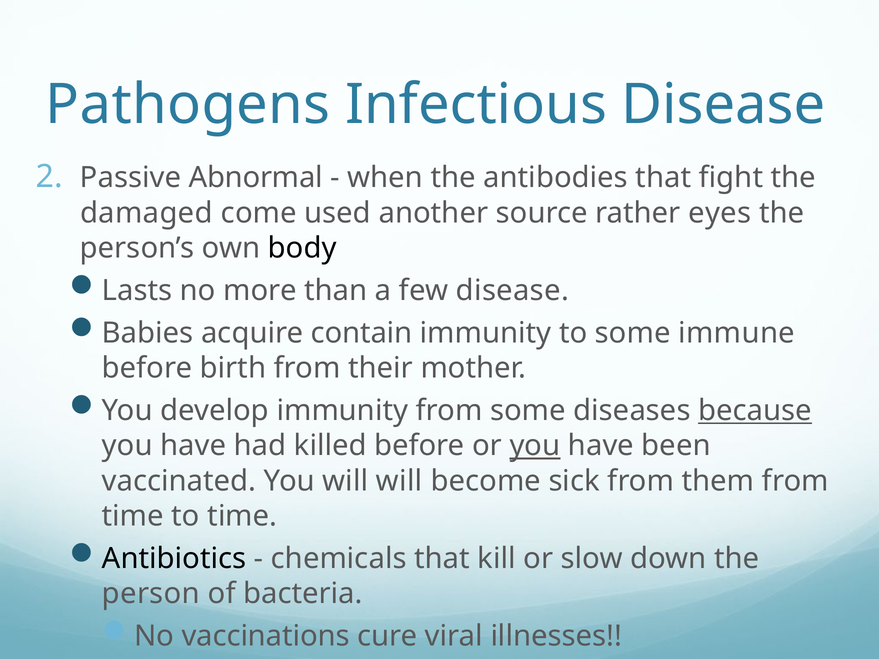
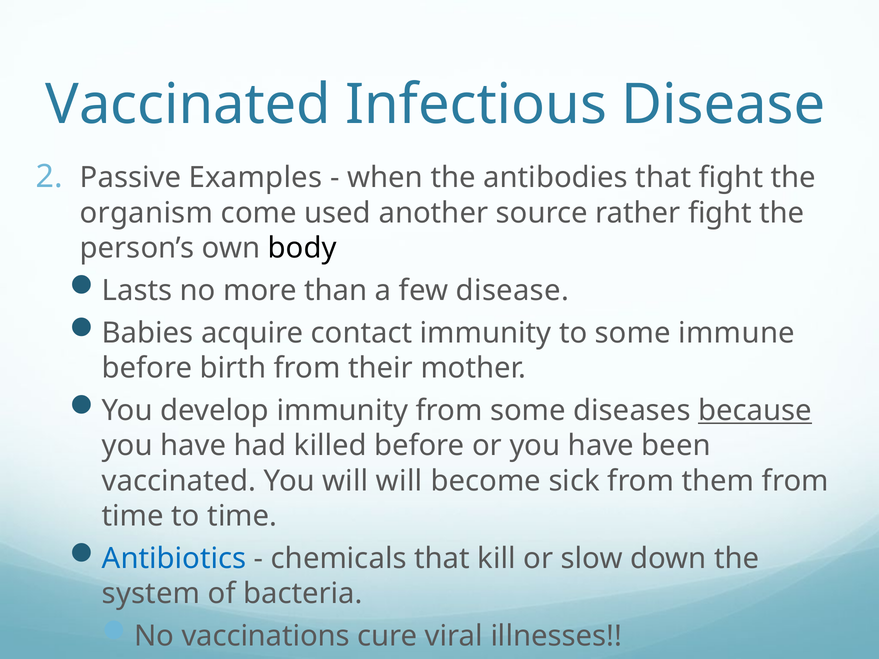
Pathogens at (188, 105): Pathogens -> Vaccinated
Abnormal: Abnormal -> Examples
damaged: damaged -> organism
rather eyes: eyes -> fight
contain: contain -> contact
you at (535, 446) underline: present -> none
Antibiotics colour: black -> blue
person: person -> system
